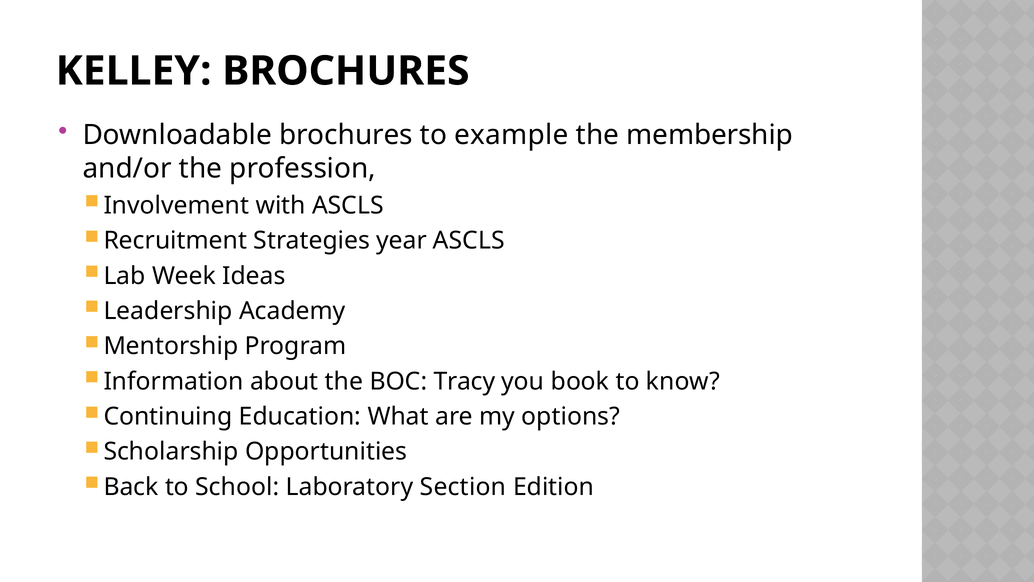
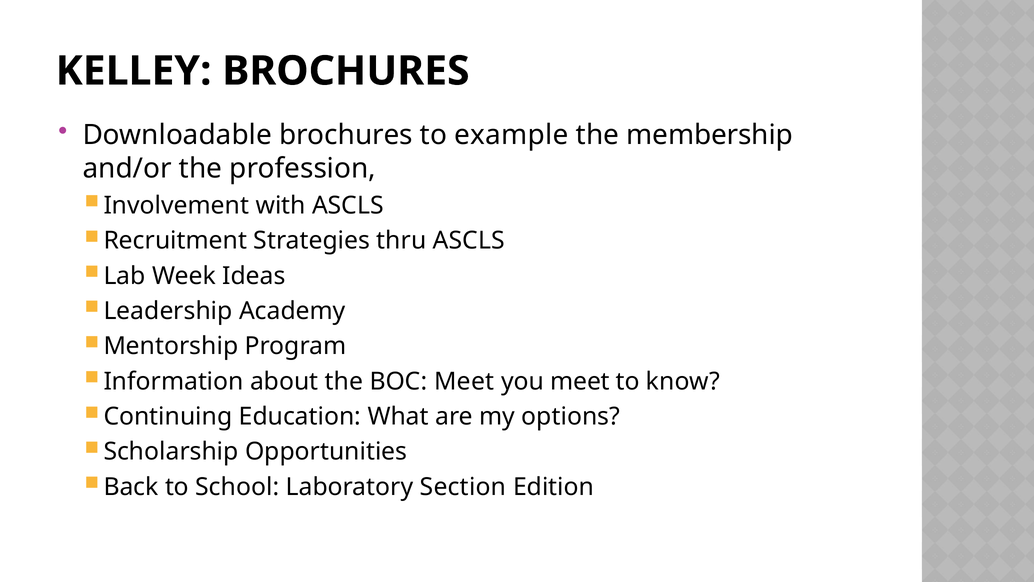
year: year -> thru
BOC Tracy: Tracy -> Meet
you book: book -> meet
